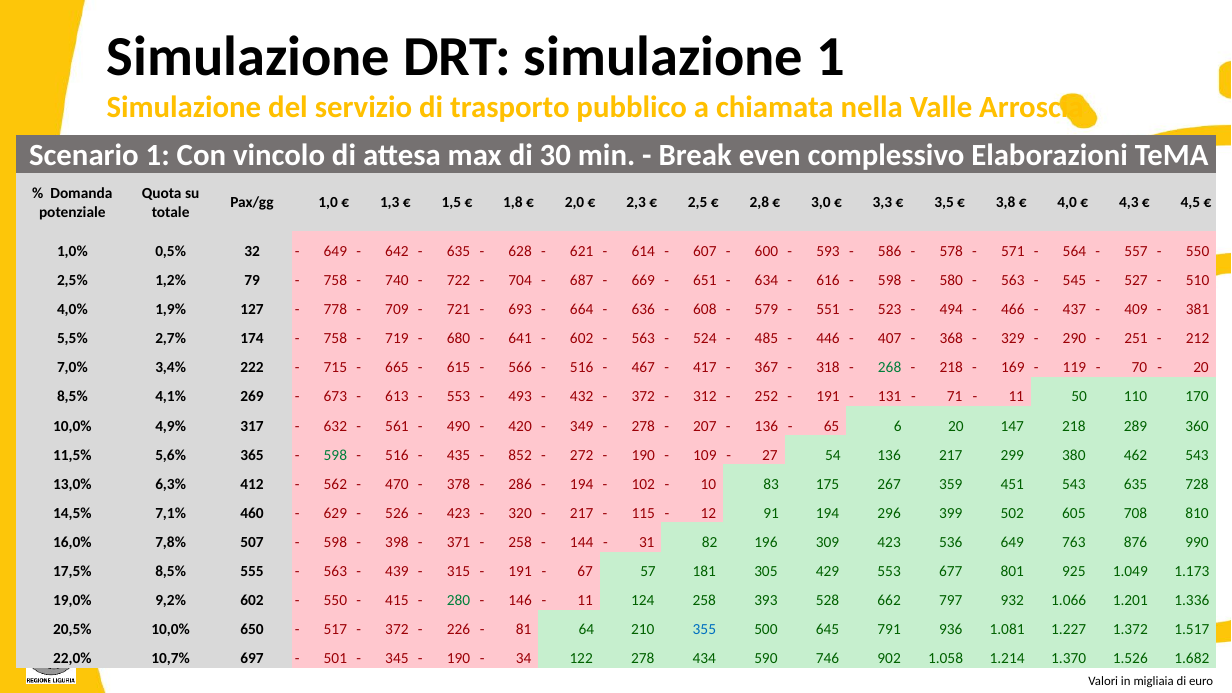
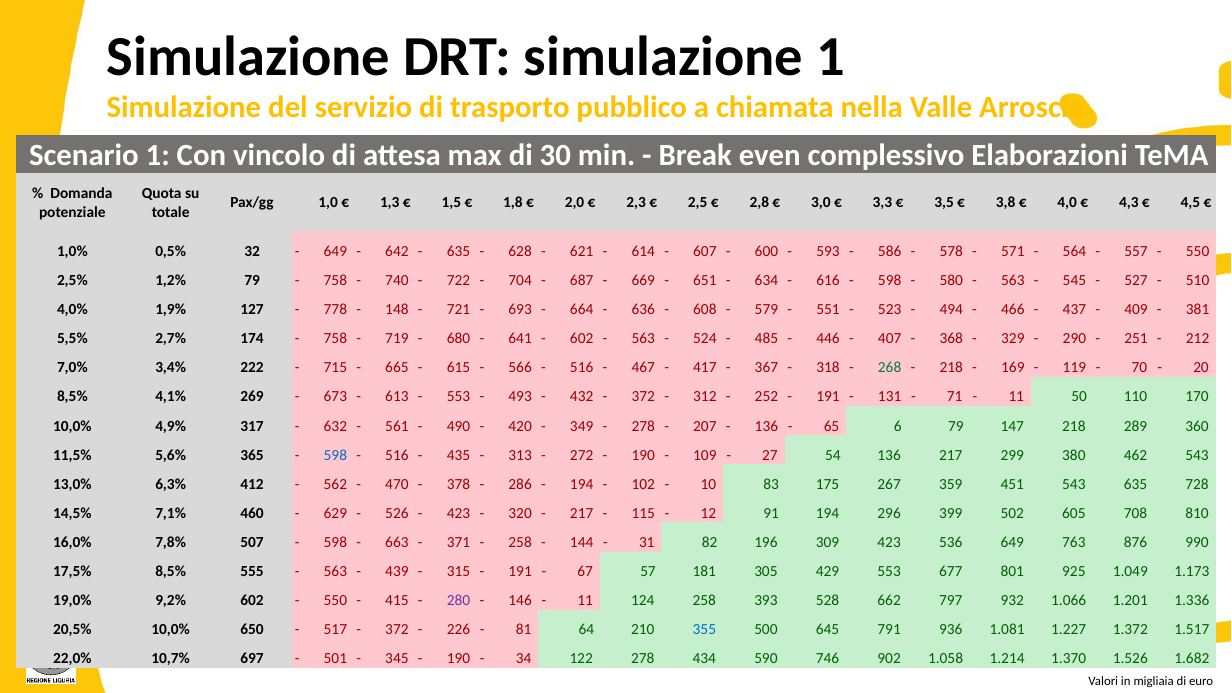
709: 709 -> 148
6 20: 20 -> 79
598 at (335, 455) colour: green -> blue
852: 852 -> 313
398: 398 -> 663
280 colour: green -> purple
